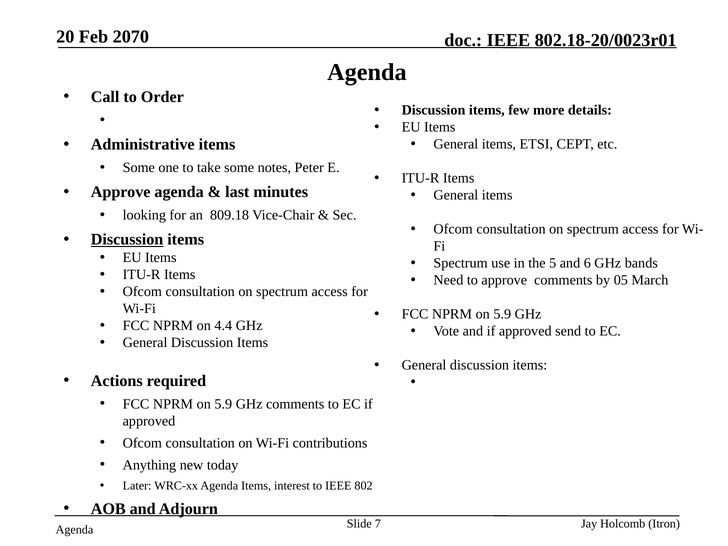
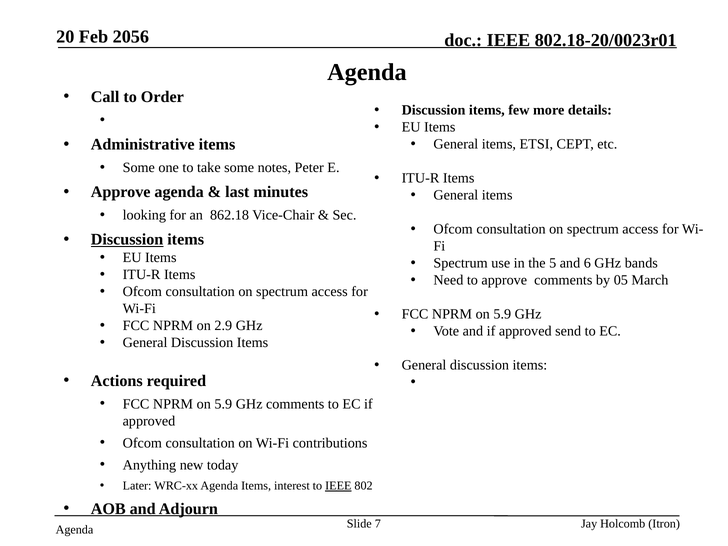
2070: 2070 -> 2056
809.18: 809.18 -> 862.18
4.4: 4.4 -> 2.9
IEEE at (338, 486) underline: none -> present
